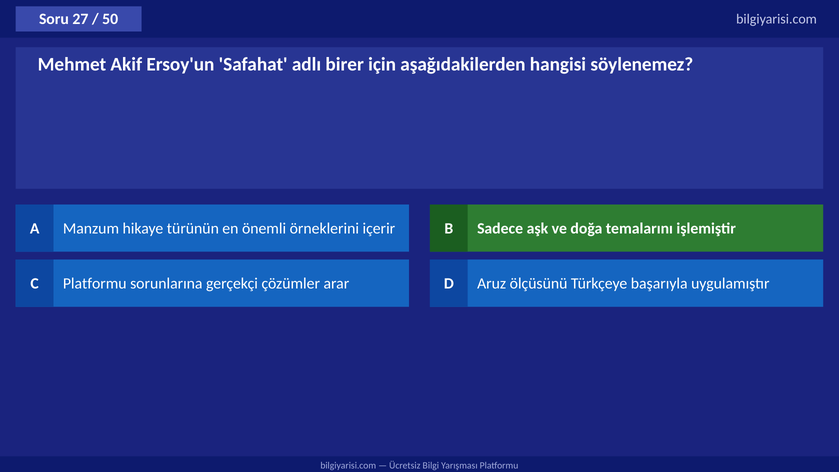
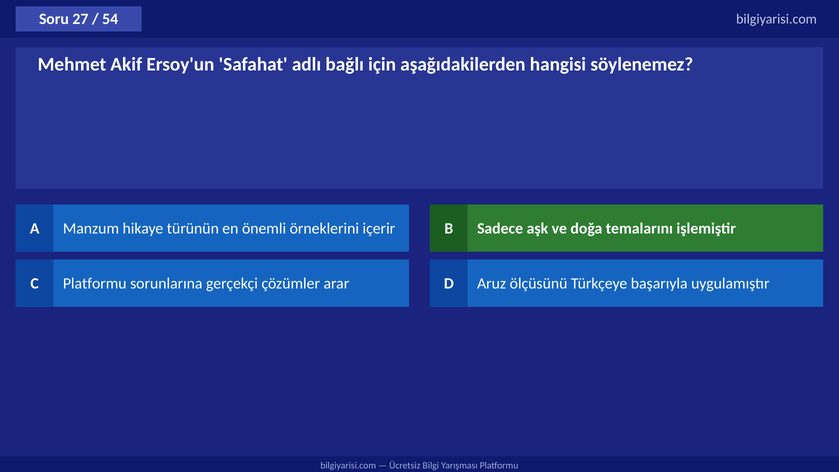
50: 50 -> 54
birer: birer -> bağlı
